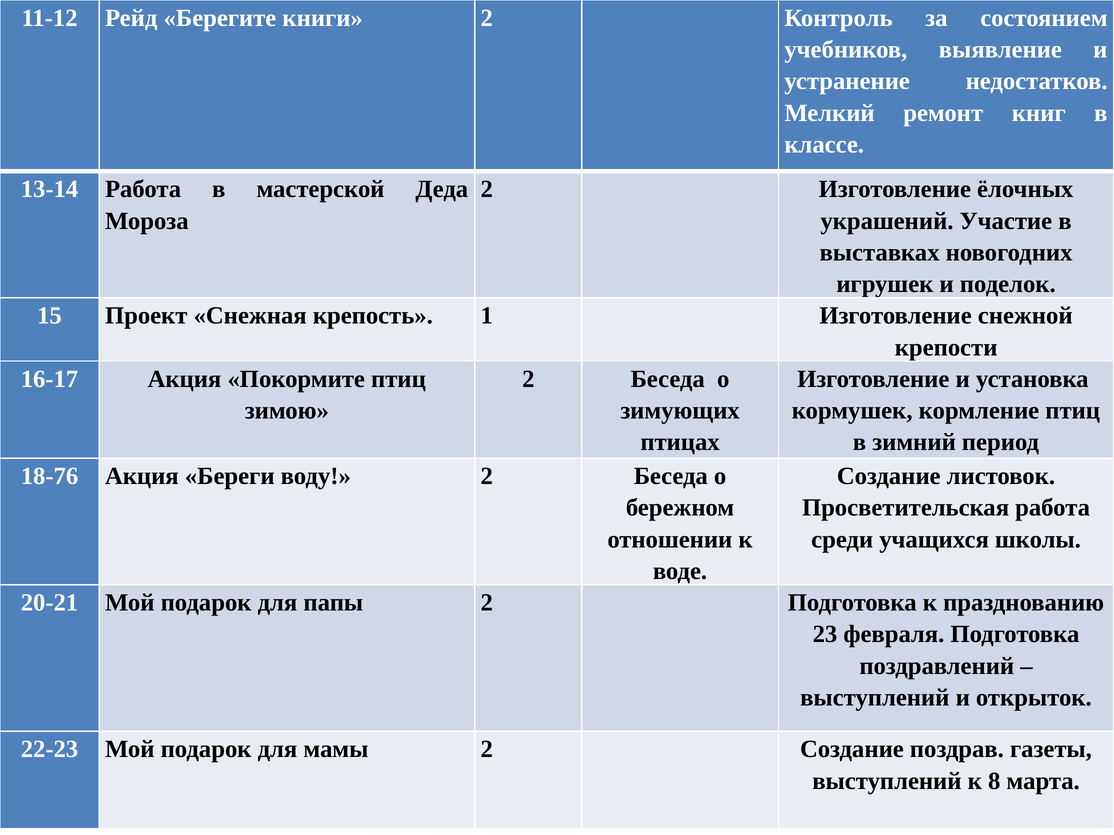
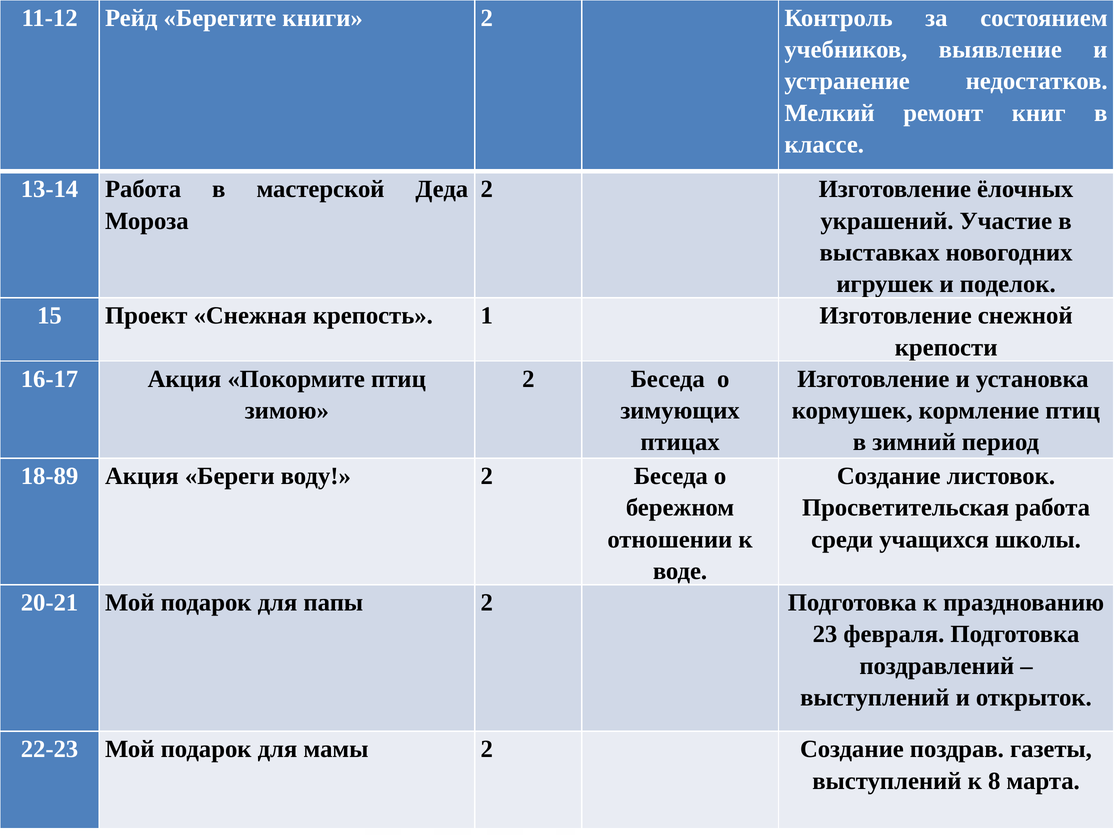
18-76: 18-76 -> 18-89
